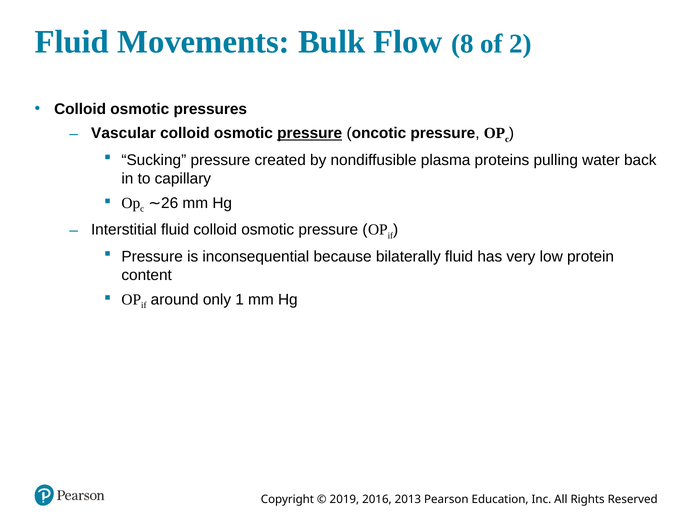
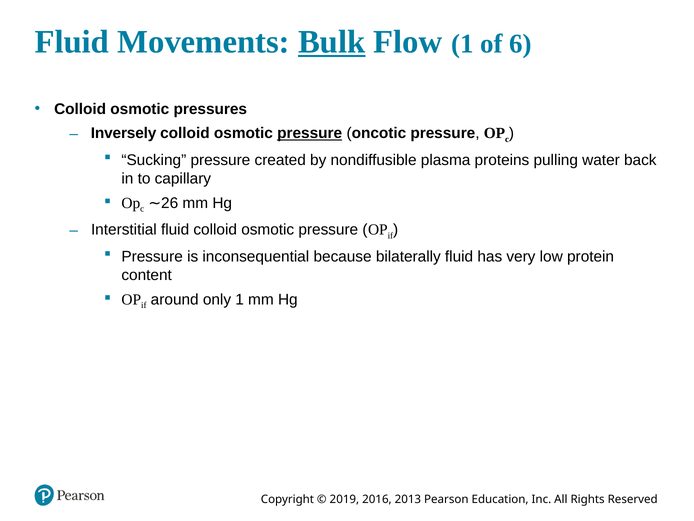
Bulk underline: none -> present
Flow 8: 8 -> 1
2: 2 -> 6
Vascular: Vascular -> Inversely
